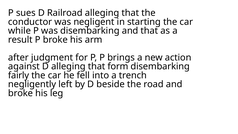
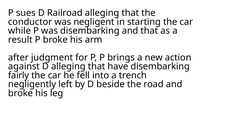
form: form -> have
